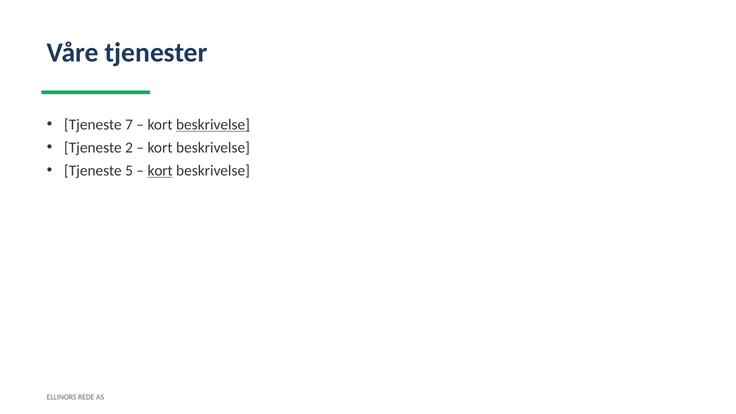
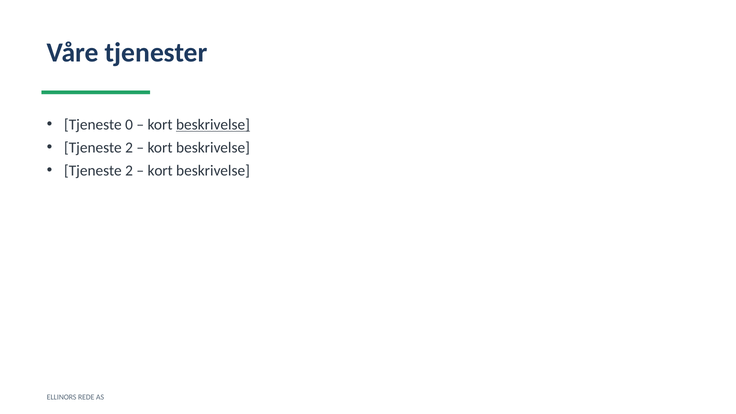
7: 7 -> 0
5 at (129, 171): 5 -> 2
kort at (160, 171) underline: present -> none
